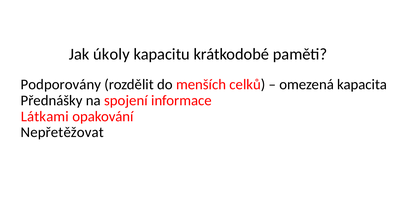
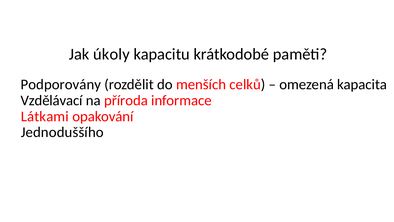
Přednášky: Přednášky -> Vzdělávací
spojení: spojení -> příroda
Nepřetěžovat: Nepřetěžovat -> Jednoduššího
